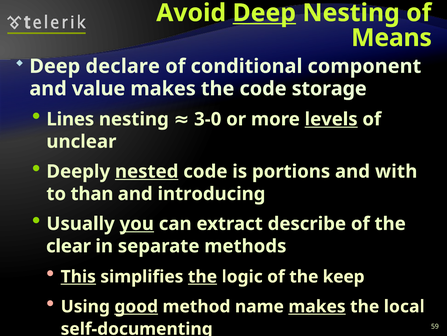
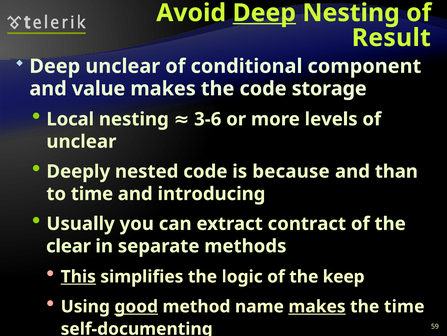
Means: Means -> Result
Deep declare: declare -> unclear
Lines: Lines -> Local
3-0: 3-0 -> 3-6
levels underline: present -> none
nested underline: present -> none
portions: portions -> because
with: with -> than
to than: than -> time
you underline: present -> none
describe: describe -> contract
the at (202, 276) underline: present -> none
the local: local -> time
